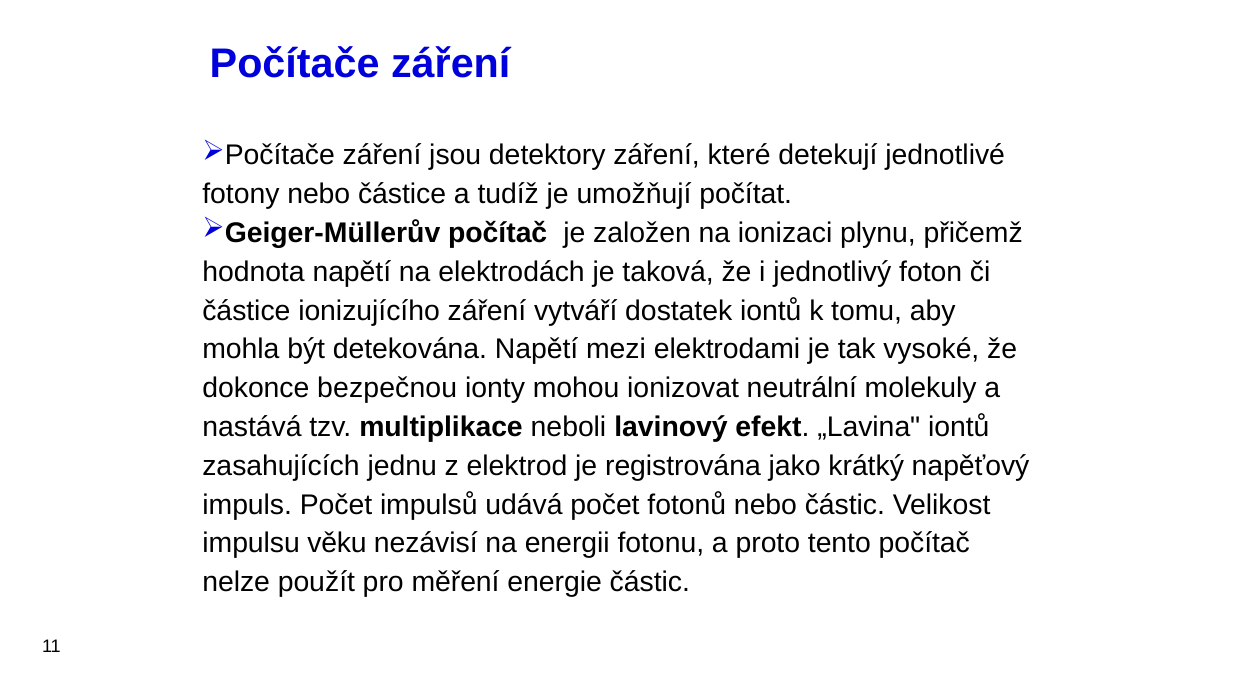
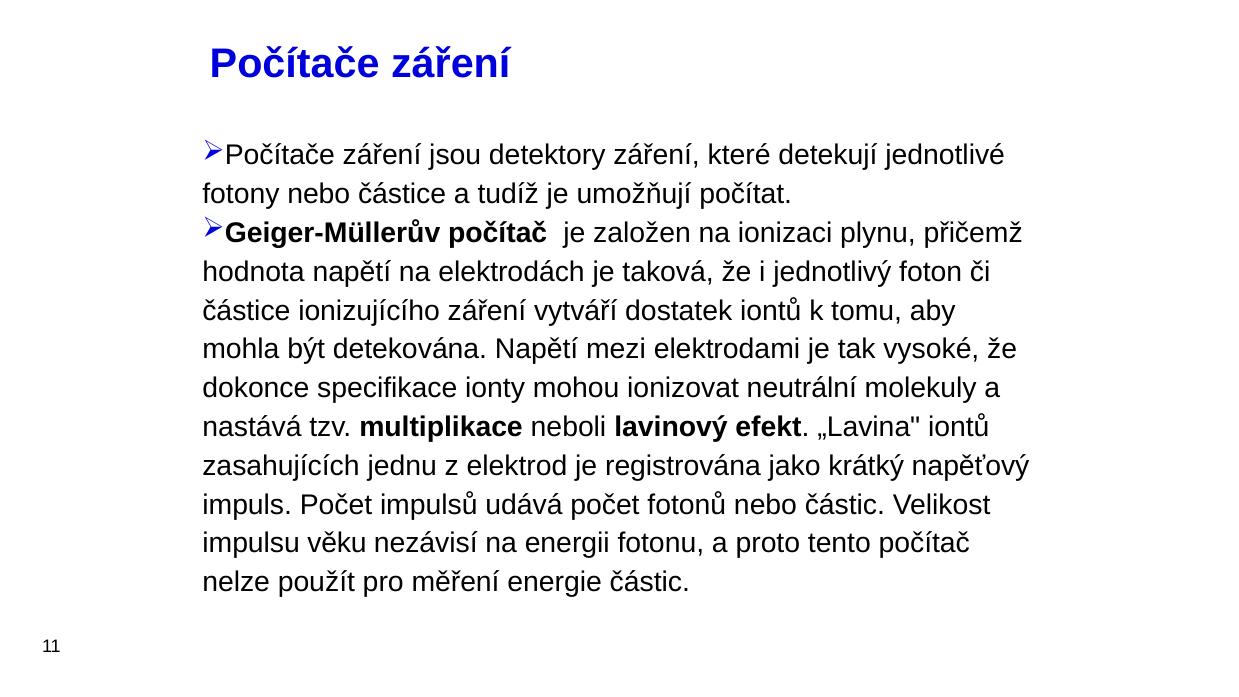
bezpečnou: bezpečnou -> specifikace
